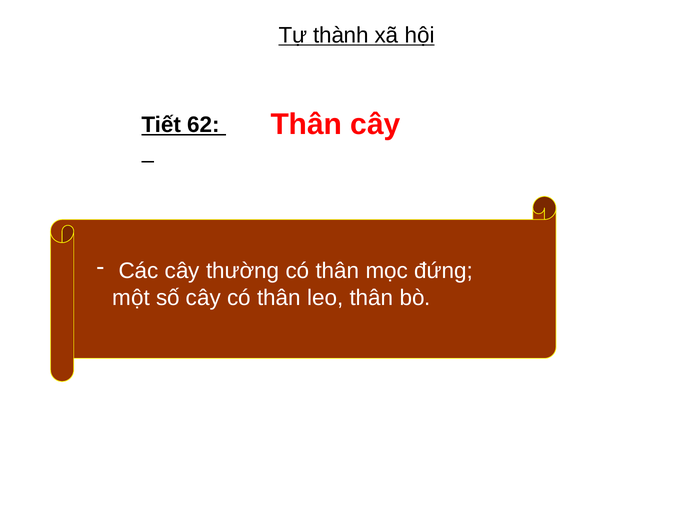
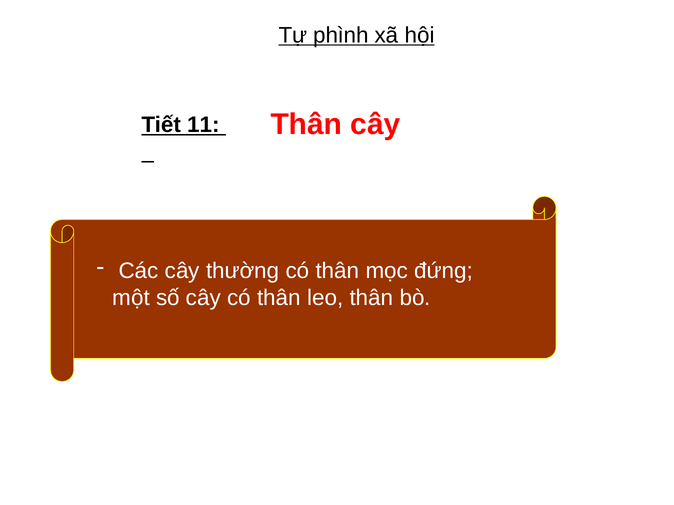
thành: thành -> phình
62: 62 -> 11
